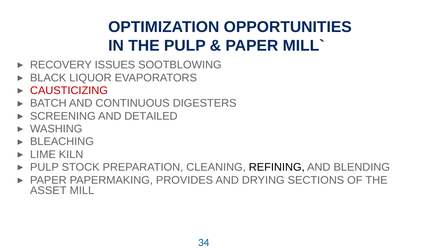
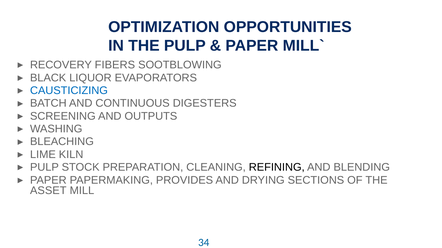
ISSUES: ISSUES -> FIBERS
CAUSTICIZING colour: red -> blue
DETAILED: DETAILED -> OUTPUTS
